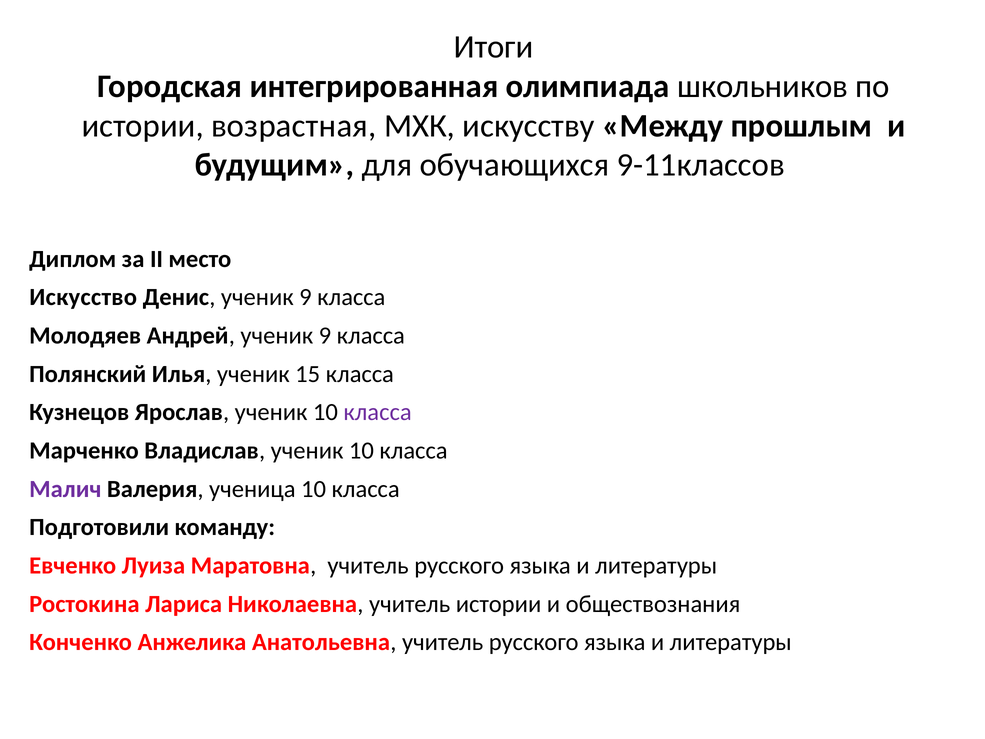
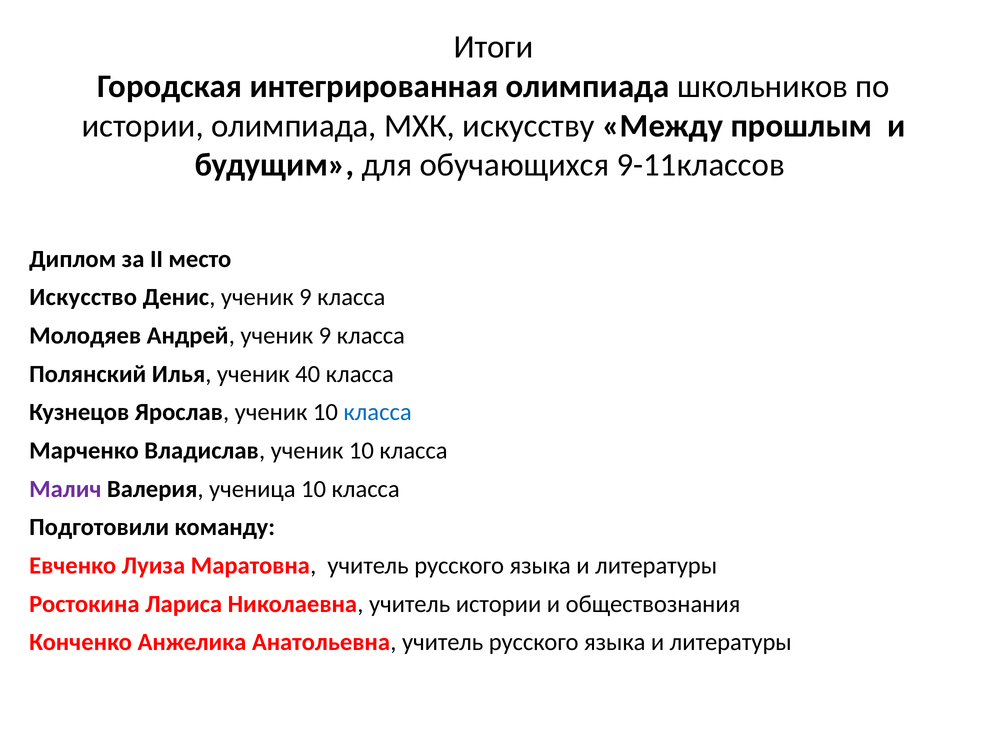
истории возрастная: возрастная -> олимпиада
15: 15 -> 40
класса at (378, 412) colour: purple -> blue
